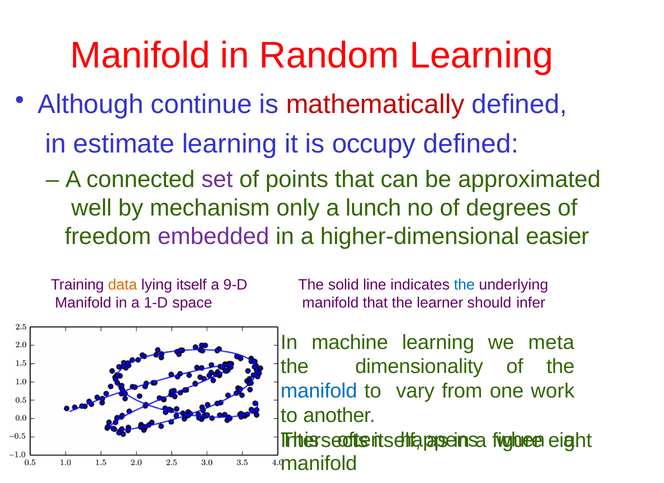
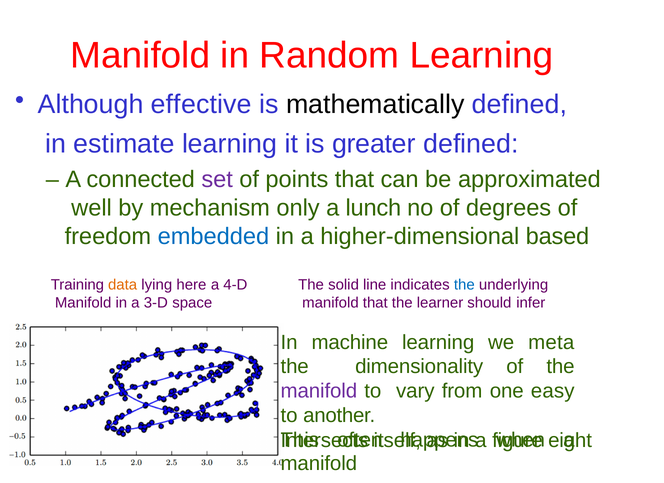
continue: continue -> effective
mathematically colour: red -> black
occupy: occupy -> greater
embedded colour: purple -> blue
easier: easier -> based
lying itself: itself -> here
9-D: 9-D -> 4-D
1-D: 1-D -> 3-D
manifold at (319, 391) colour: blue -> purple
work: work -> easy
